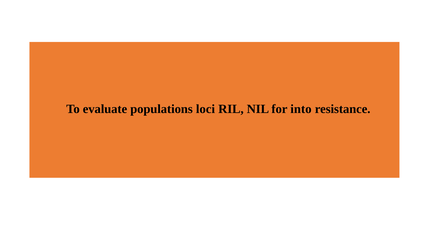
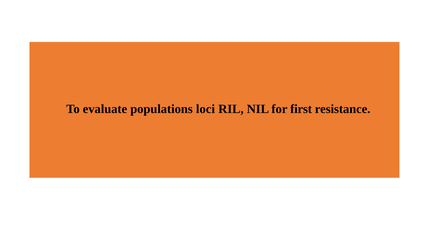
into: into -> first
